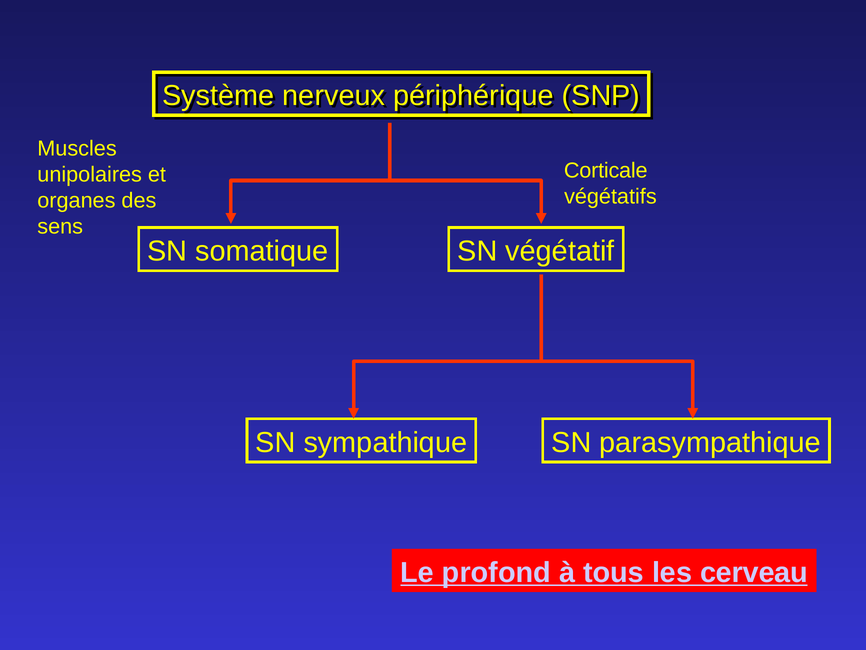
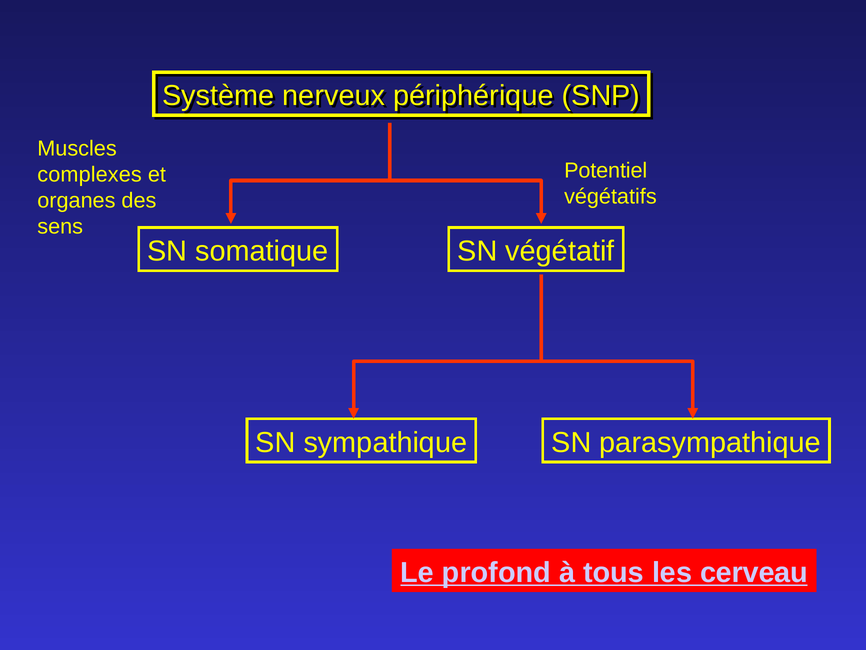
Corticale: Corticale -> Potentiel
unipolaires: unipolaires -> complexes
